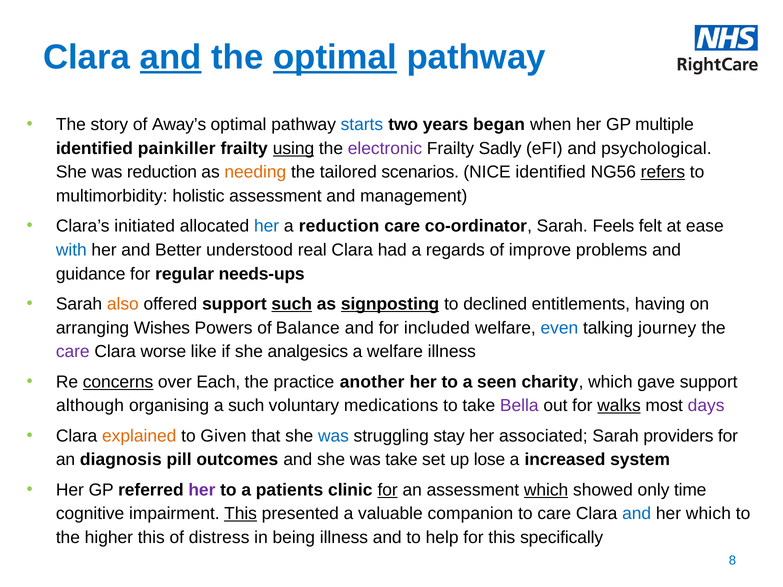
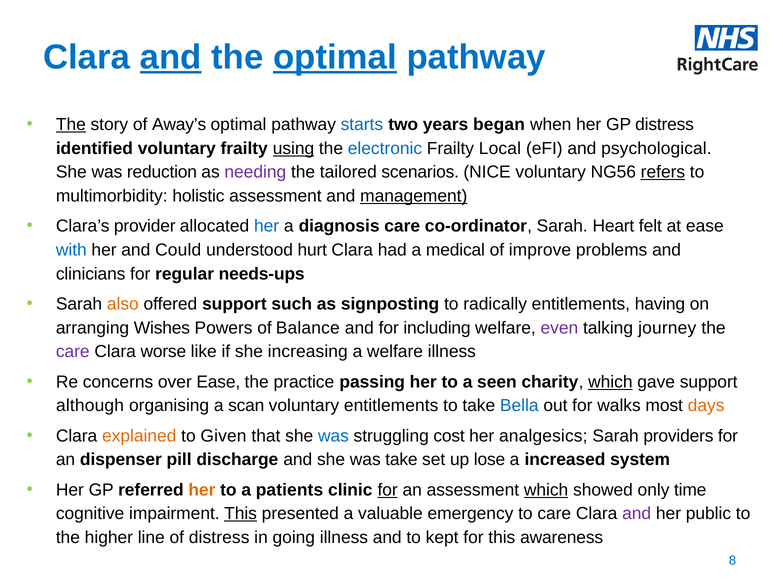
The at (71, 125) underline: none -> present
GP multiple: multiple -> distress
identified painkiller: painkiller -> voluntary
electronic colour: purple -> blue
Sadly: Sadly -> Local
needing colour: orange -> purple
NICE identified: identified -> voluntary
management underline: none -> present
initiated: initiated -> provider
a reduction: reduction -> diagnosis
Feels: Feels -> Heart
Better: Better -> Could
real: real -> hurt
regards: regards -> medical
guidance: guidance -> clinicians
such at (292, 304) underline: present -> none
signposting underline: present -> none
declined: declined -> radically
included: included -> including
even colour: blue -> purple
analgesics: analgesics -> increasing
concerns underline: present -> none
over Each: Each -> Ease
another: another -> passing
which at (610, 382) underline: none -> present
a such: such -> scan
voluntary medications: medications -> entitlements
Bella colour: purple -> blue
walks underline: present -> none
days colour: purple -> orange
stay: stay -> cost
associated: associated -> analgesics
diagnosis: diagnosis -> dispenser
outcomes: outcomes -> discharge
her at (202, 490) colour: purple -> orange
companion: companion -> emergency
and at (637, 514) colour: blue -> purple
her which: which -> public
higher this: this -> line
being: being -> going
help: help -> kept
specifically: specifically -> awareness
